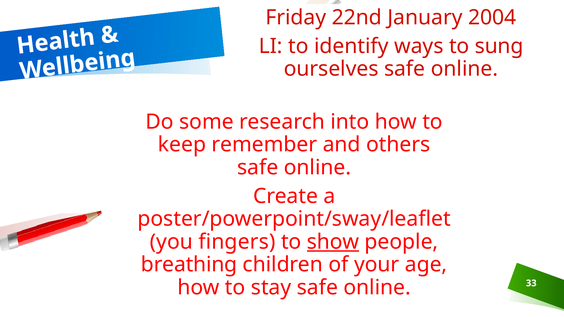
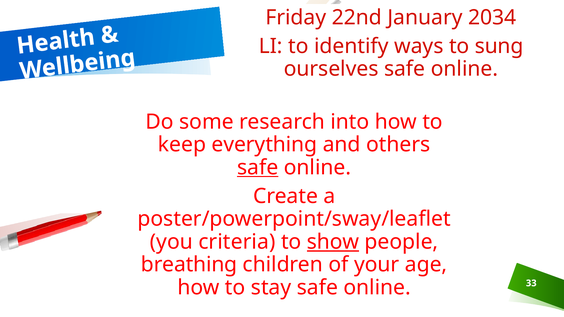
2004: 2004 -> 2034
remember: remember -> everything
safe at (258, 168) underline: none -> present
fingers: fingers -> criteria
